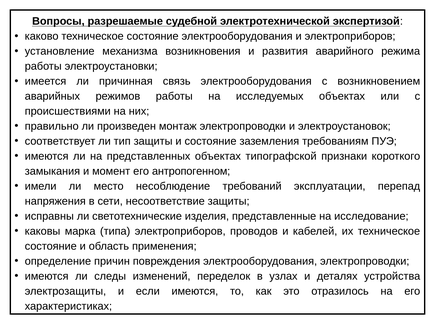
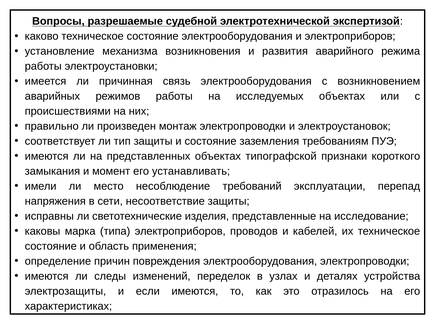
антропогенном: антропогенном -> устанавливать
